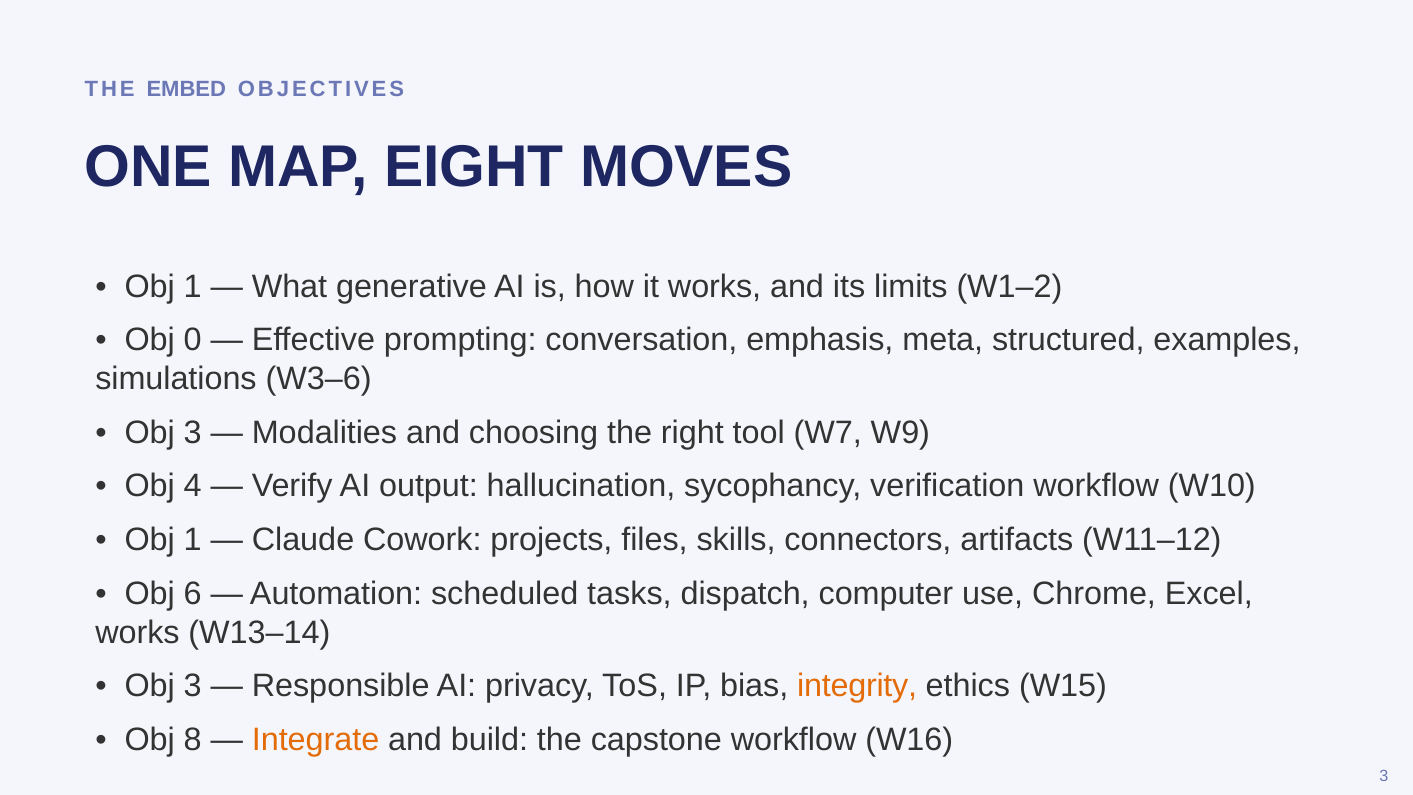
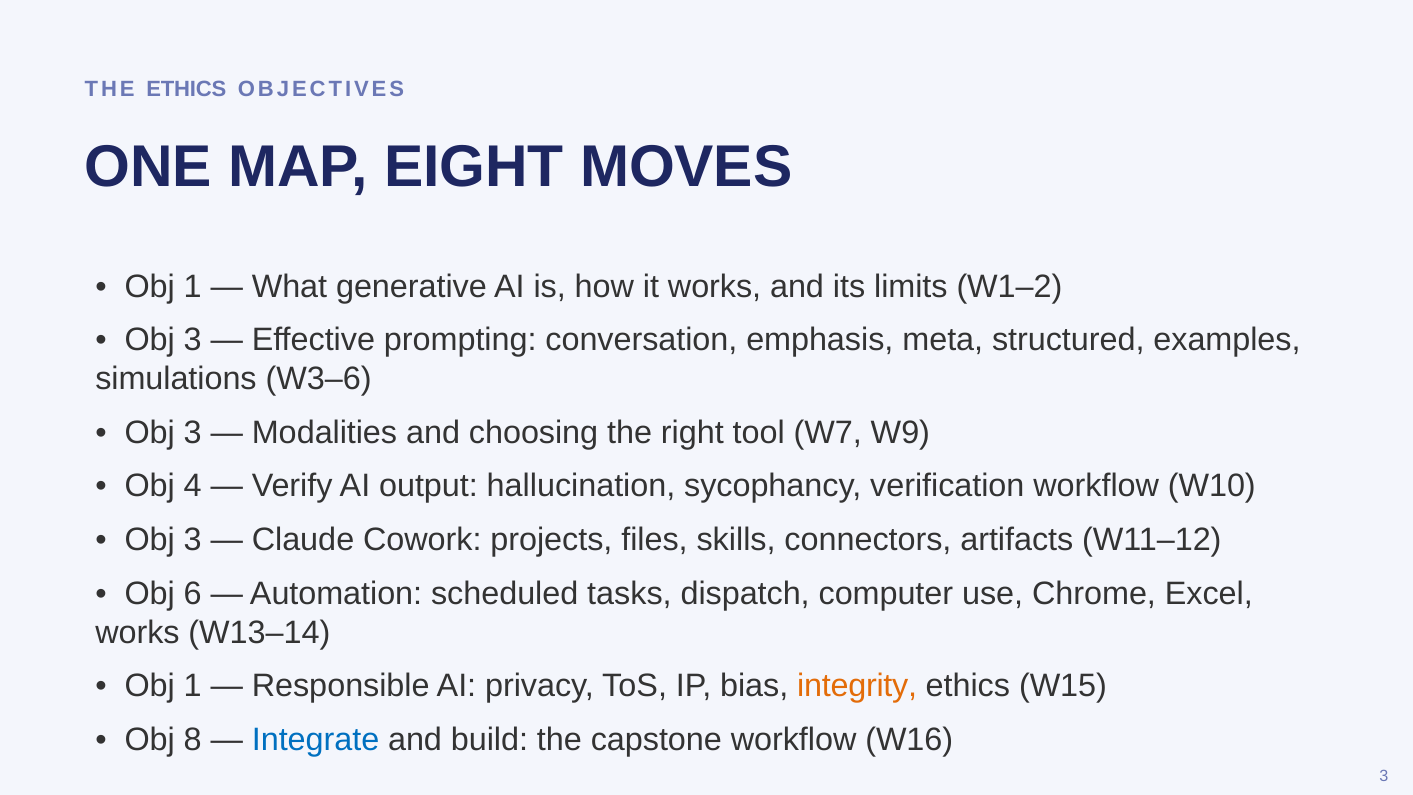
THE EMBED: EMBED -> ETHICS
0 at (193, 340): 0 -> 3
1 at (193, 540): 1 -> 3
3 at (193, 686): 3 -> 1
Integrate colour: orange -> blue
